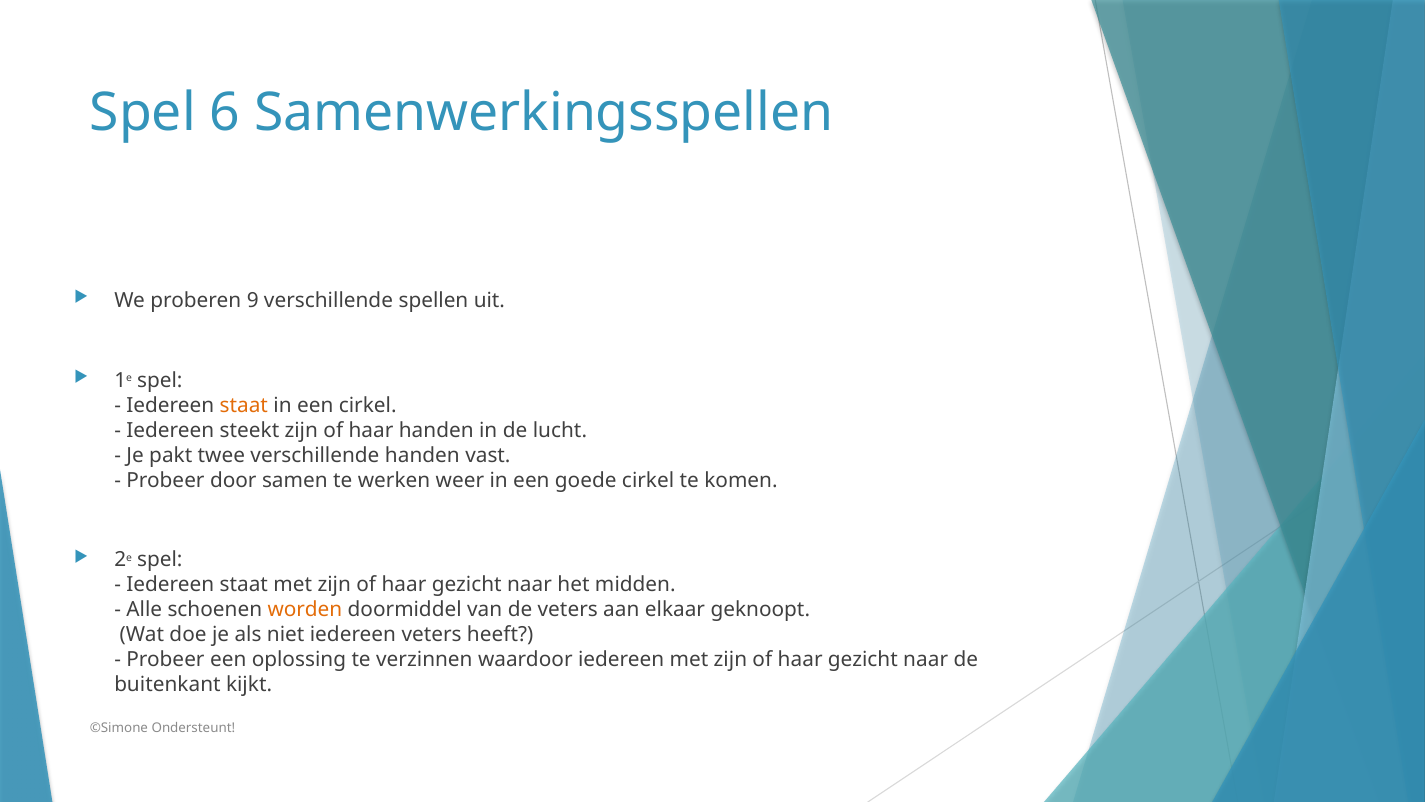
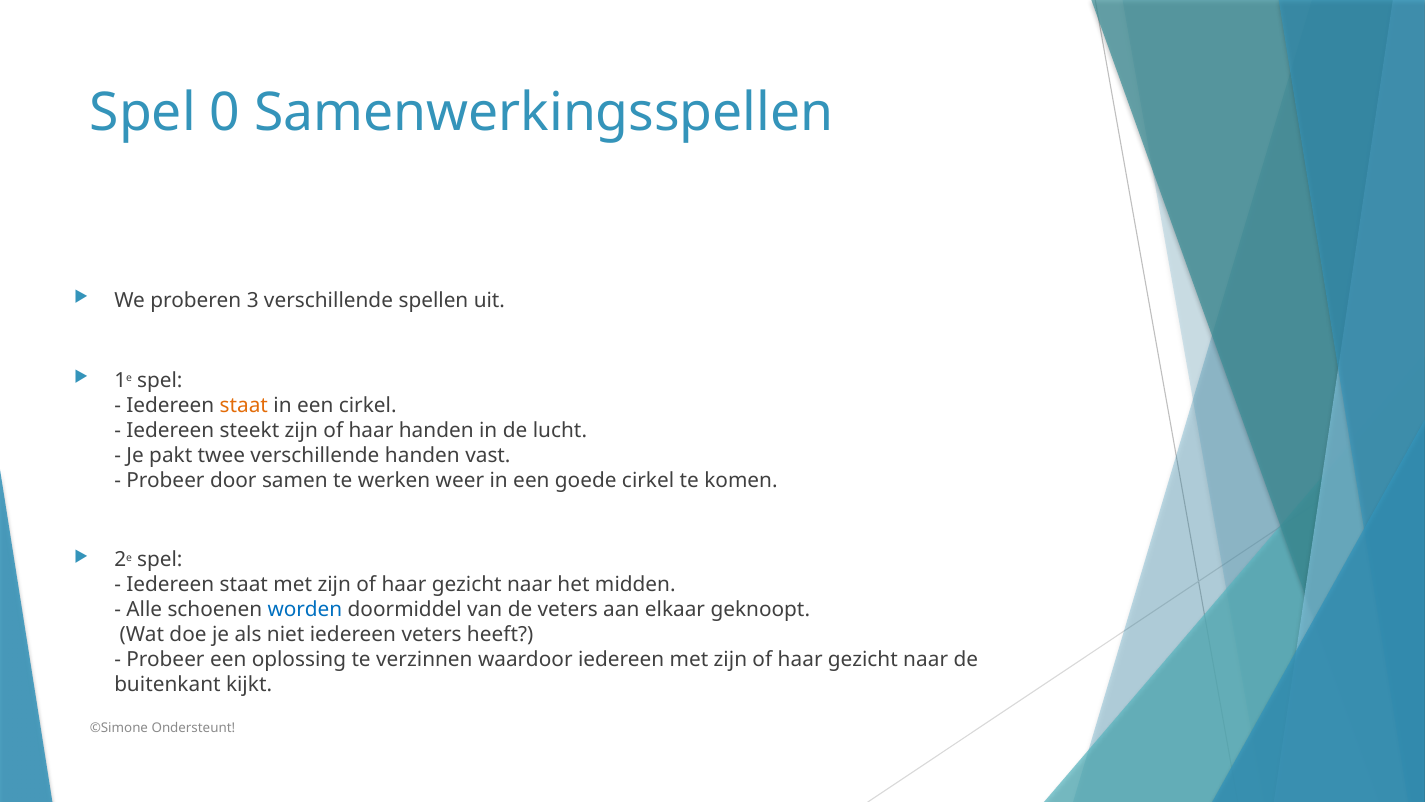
6: 6 -> 0
9: 9 -> 3
worden colour: orange -> blue
